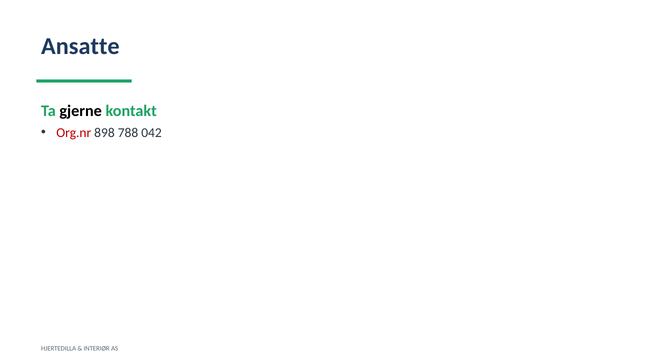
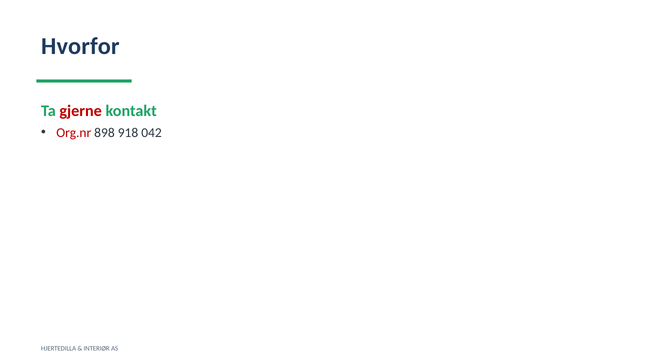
Ansatte: Ansatte -> Hvorfor
gjerne colour: black -> red
788: 788 -> 918
